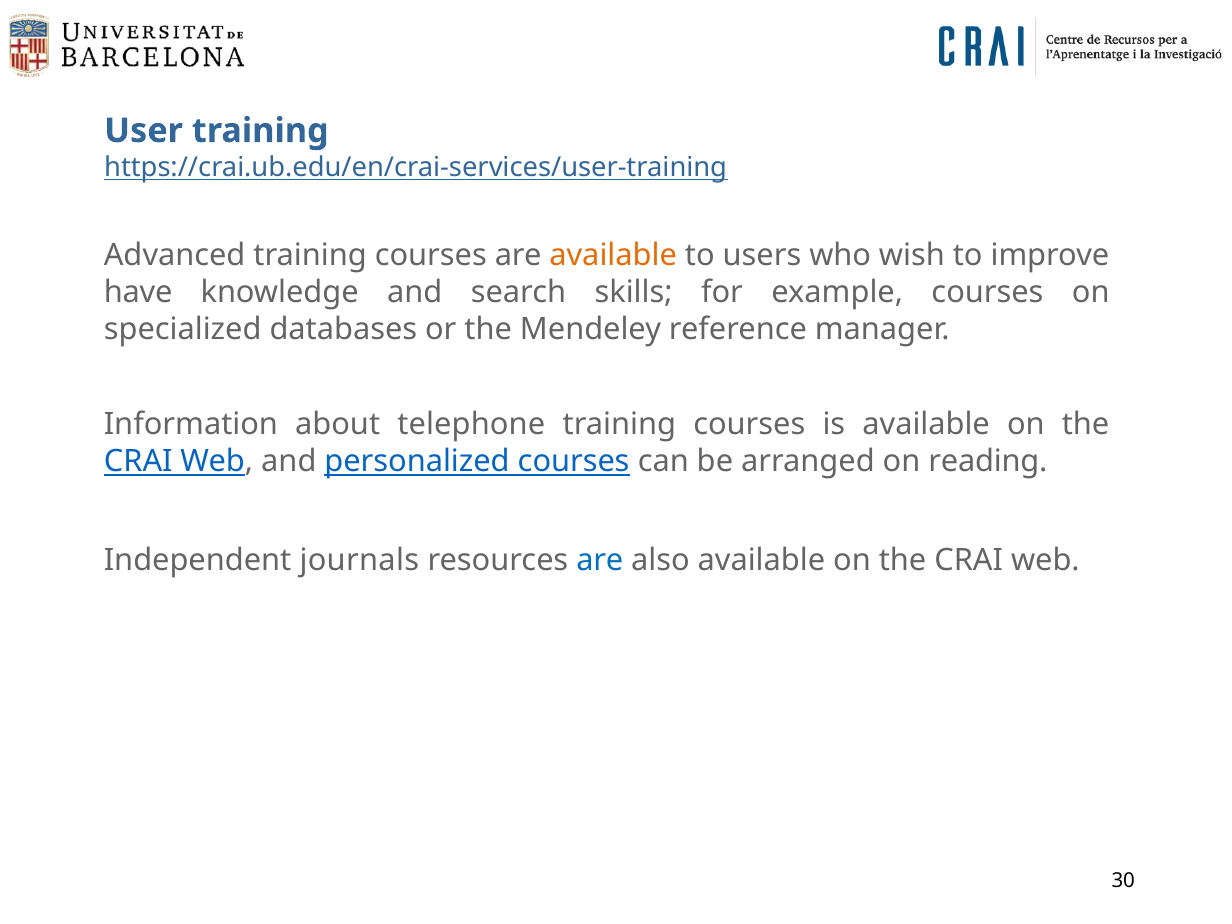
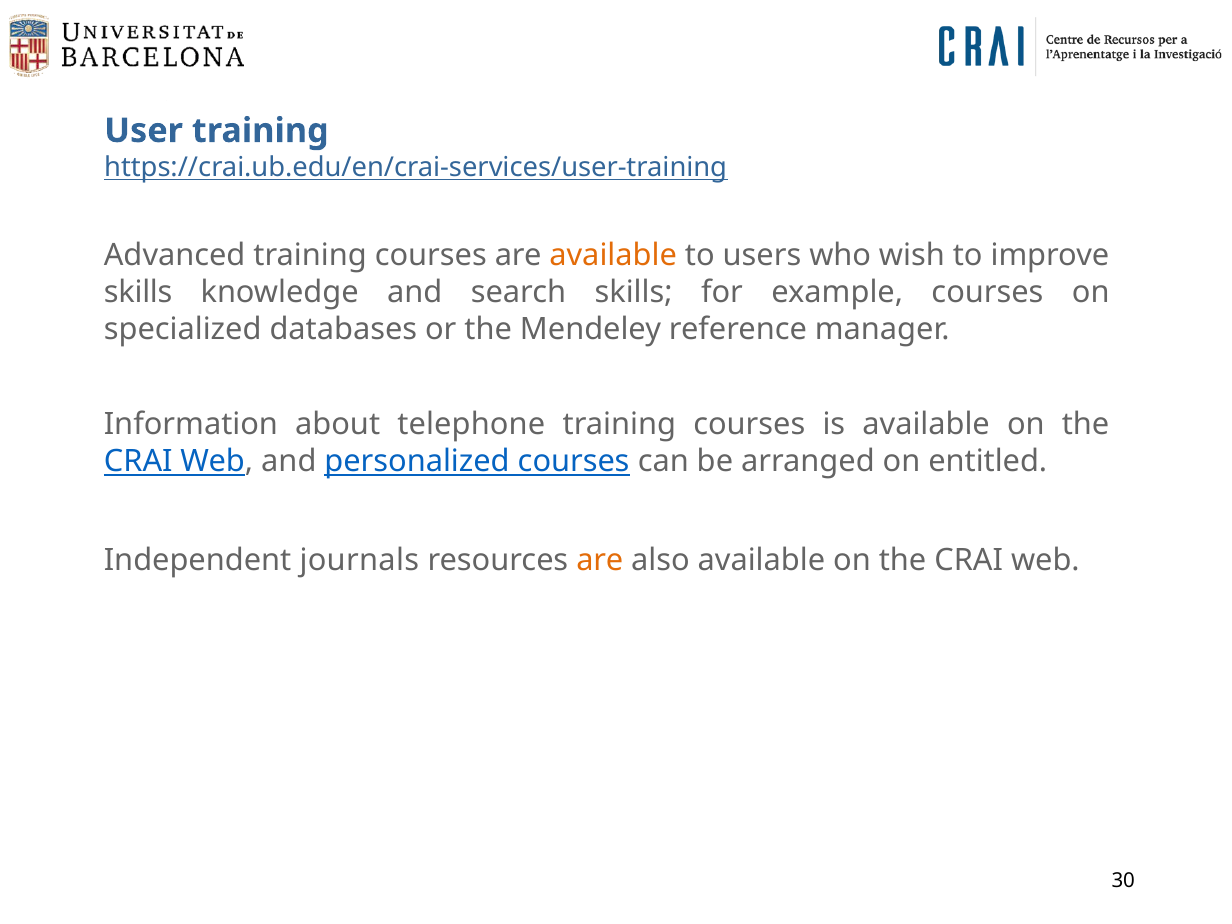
have at (138, 292): have -> skills
reading: reading -> entitled
are at (600, 560) colour: blue -> orange
